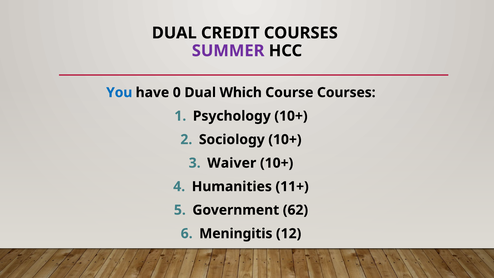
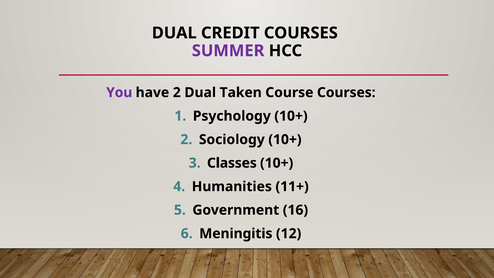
You colour: blue -> purple
have 0: 0 -> 2
Which: Which -> Taken
Waiver: Waiver -> Classes
62: 62 -> 16
